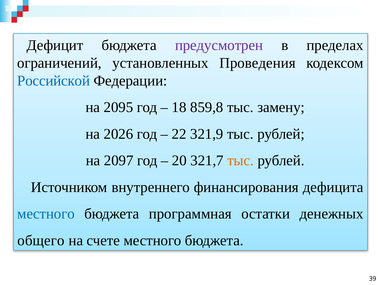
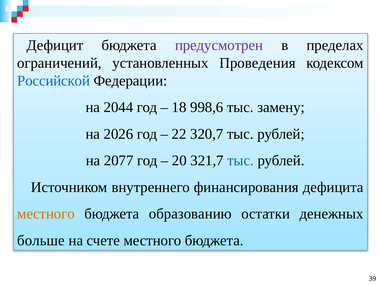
2095: 2095 -> 2044
859,8: 859,8 -> 998,6
321,9: 321,9 -> 320,7
2097: 2097 -> 2077
тыс at (241, 161) colour: orange -> blue
местного at (46, 214) colour: blue -> orange
программная: программная -> образованию
общего: общего -> больше
